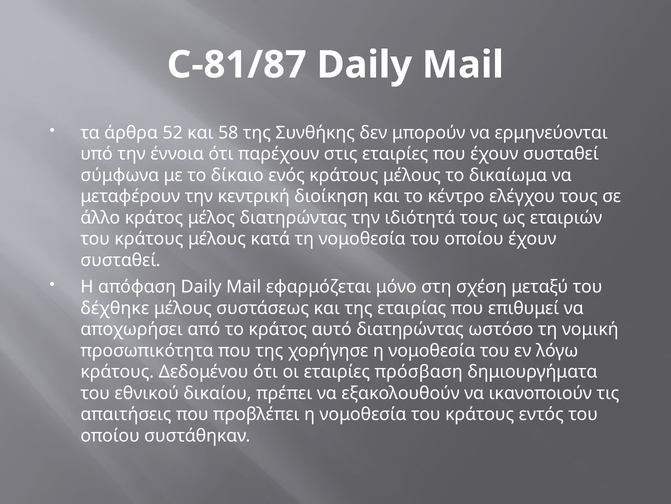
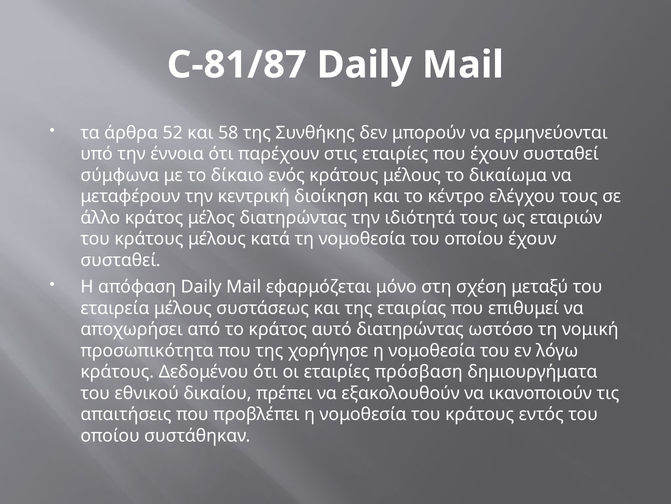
δέχθηκε: δέχθηκε -> εταιρεία
